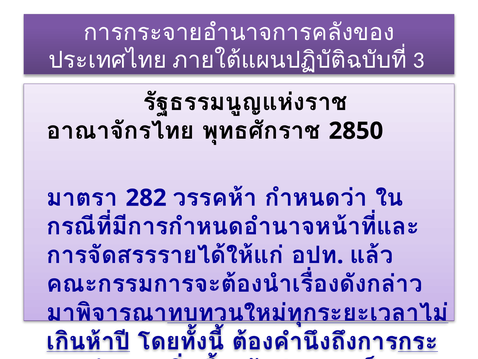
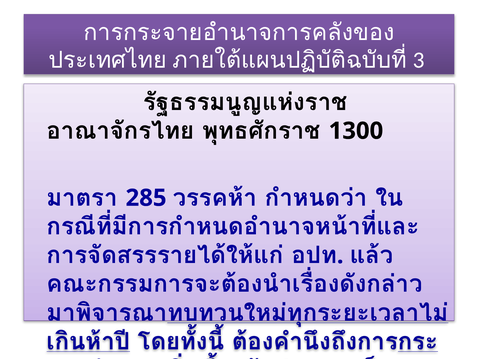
2850: 2850 -> 1300
282: 282 -> 285
